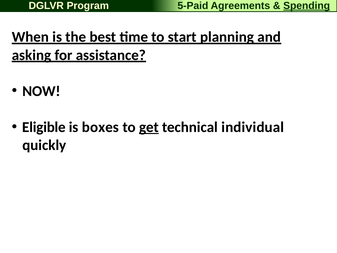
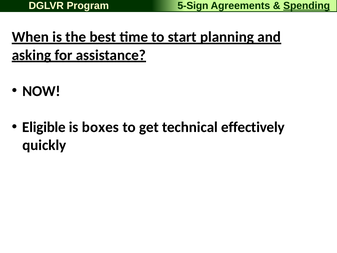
5-Paid: 5-Paid -> 5-Sign
get underline: present -> none
individual: individual -> effectively
